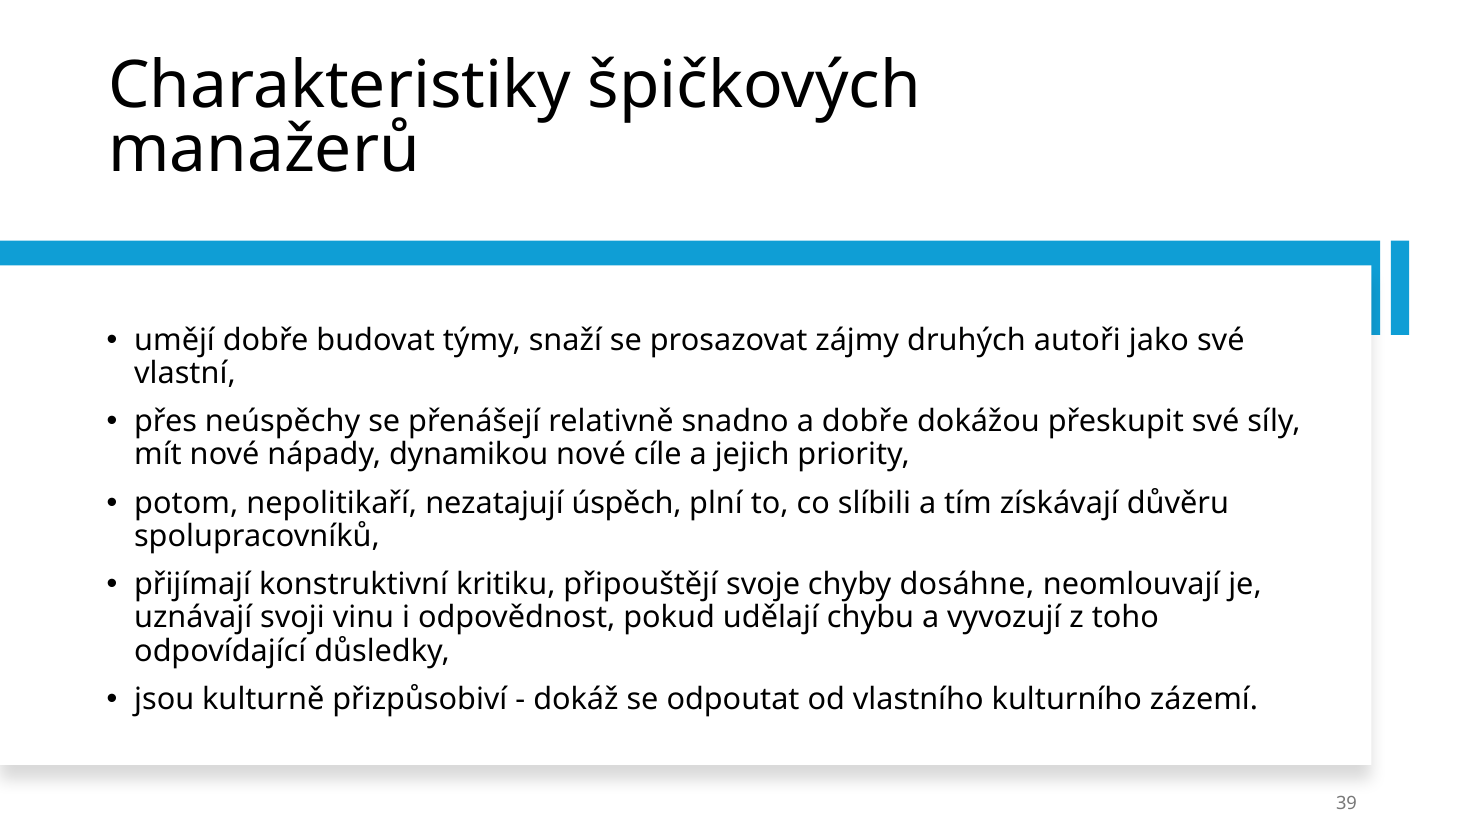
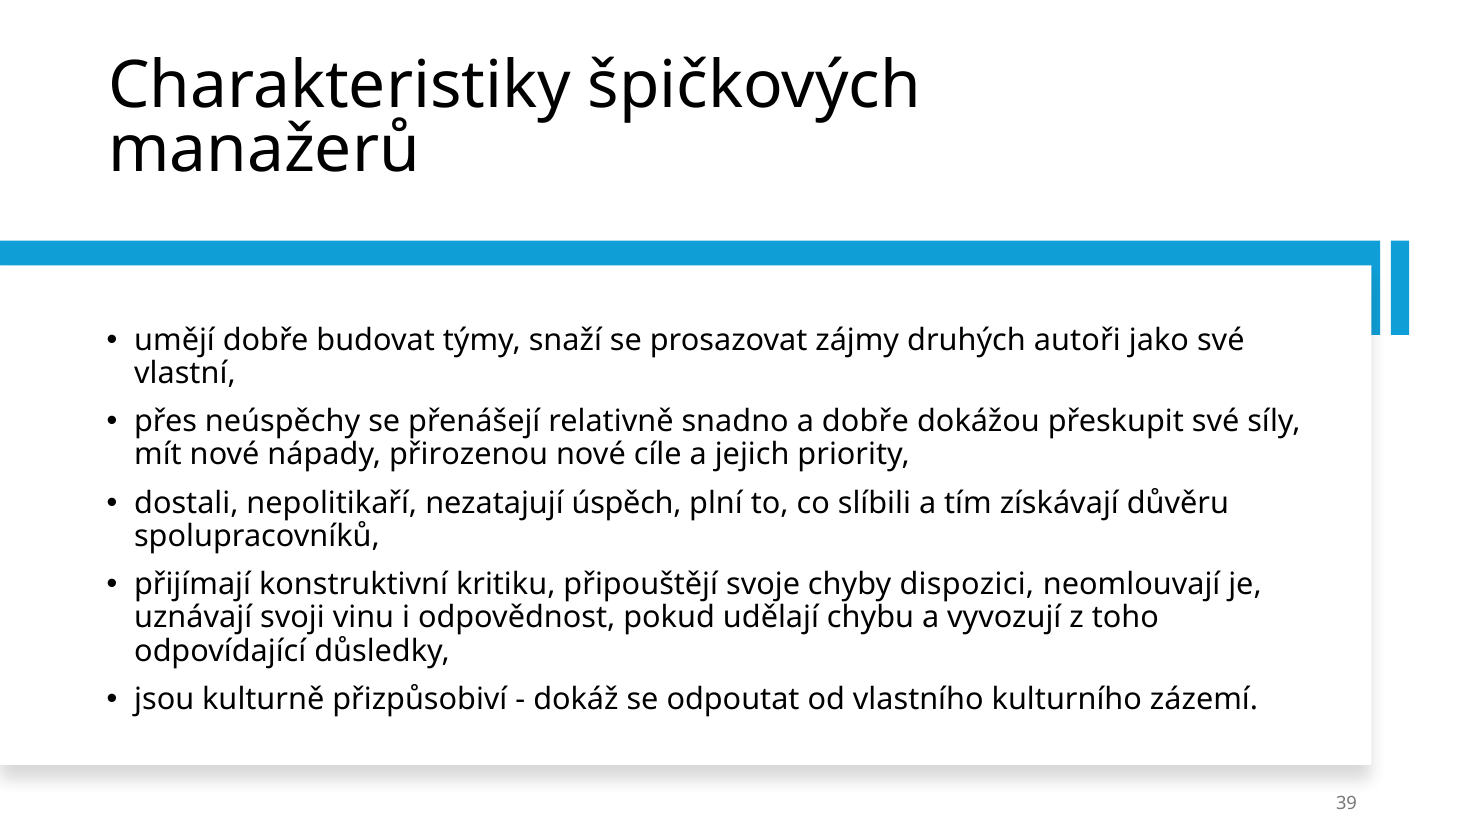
dynamikou: dynamikou -> přirozenou
potom: potom -> dostali
dosáhne: dosáhne -> dispozici
